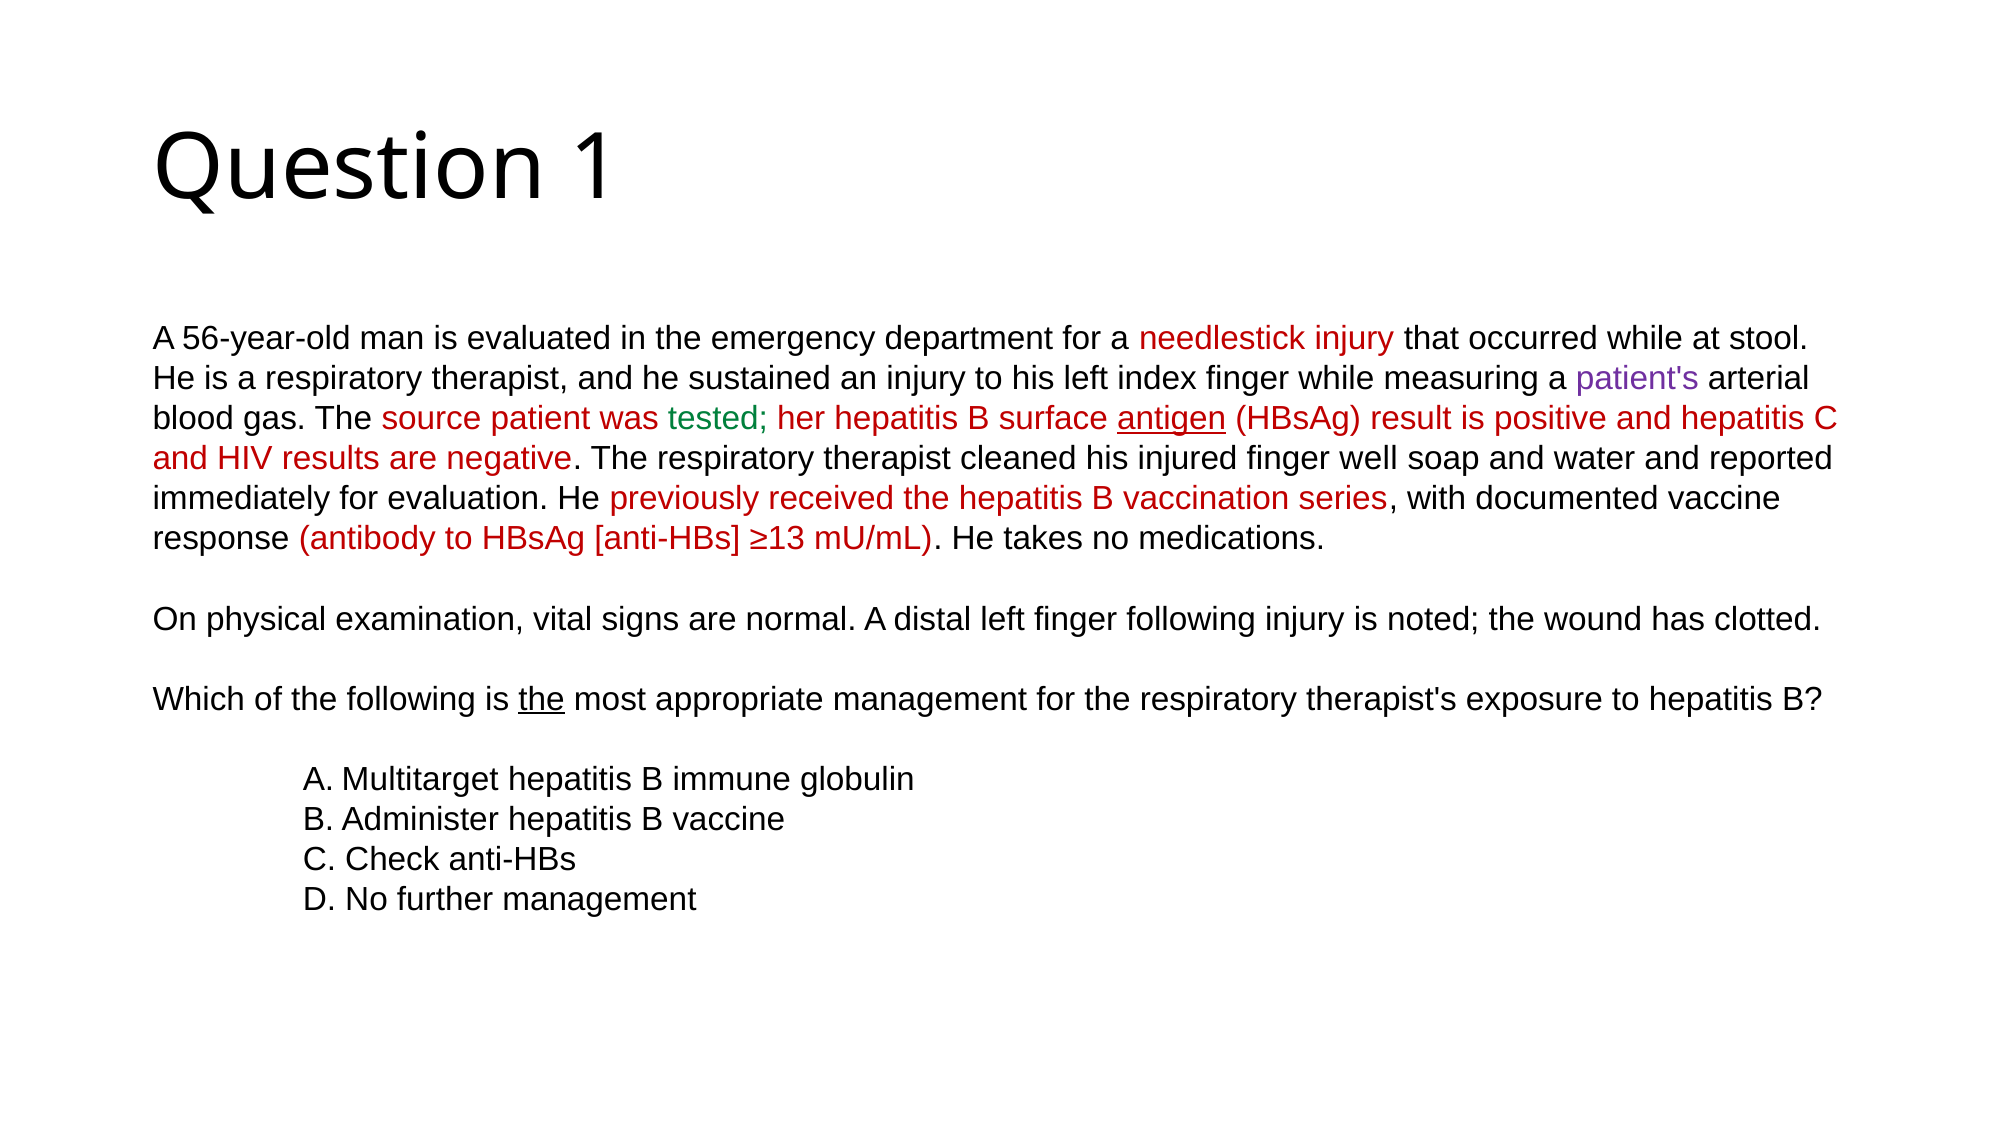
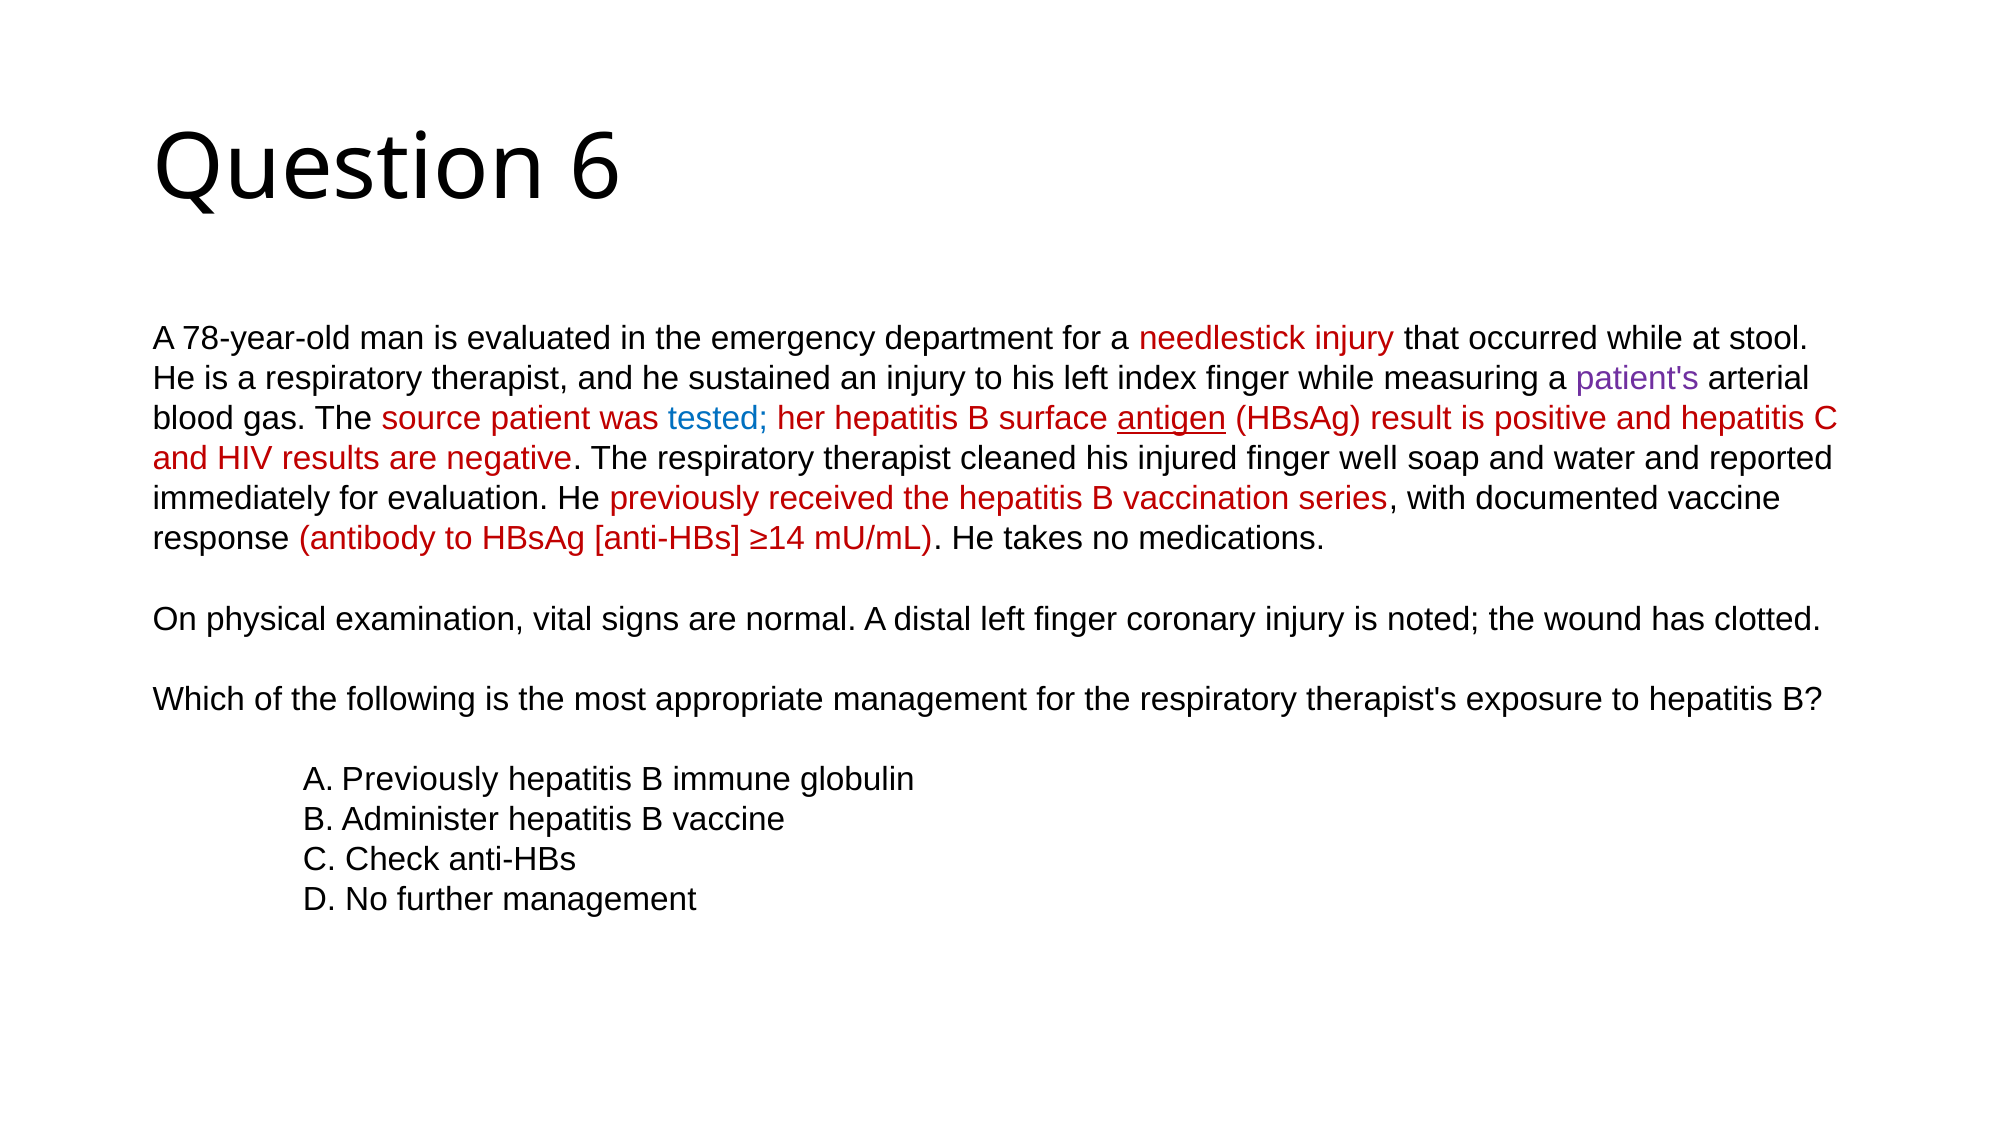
1: 1 -> 6
56-year-old: 56-year-old -> 78-year-old
tested colour: green -> blue
≥13: ≥13 -> ≥14
finger following: following -> coronary
the at (542, 699) underline: present -> none
A Multitarget: Multitarget -> Previously
